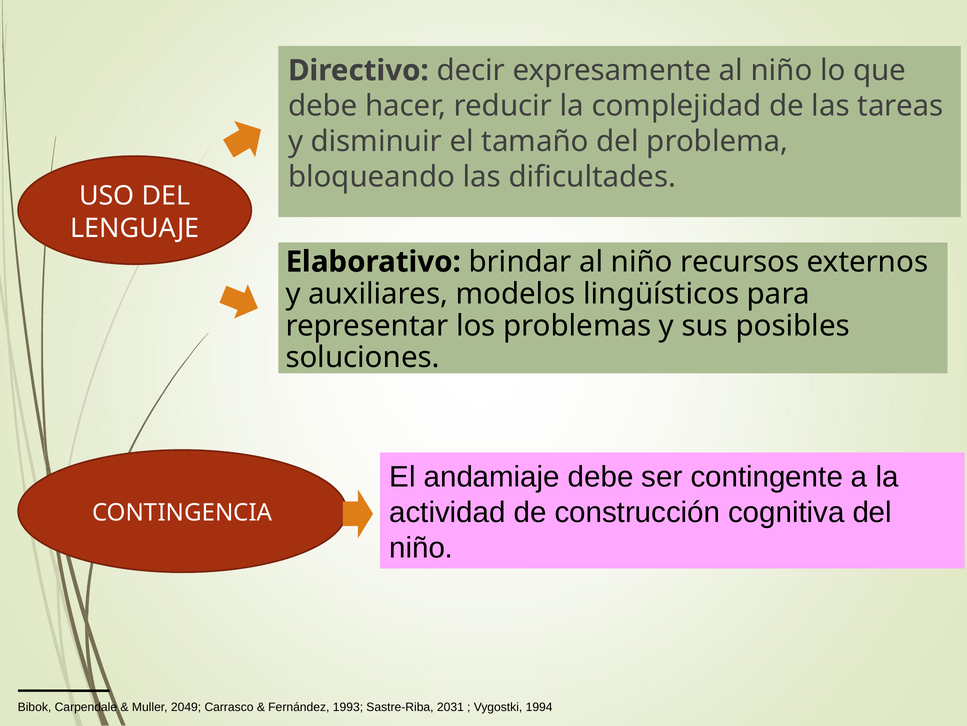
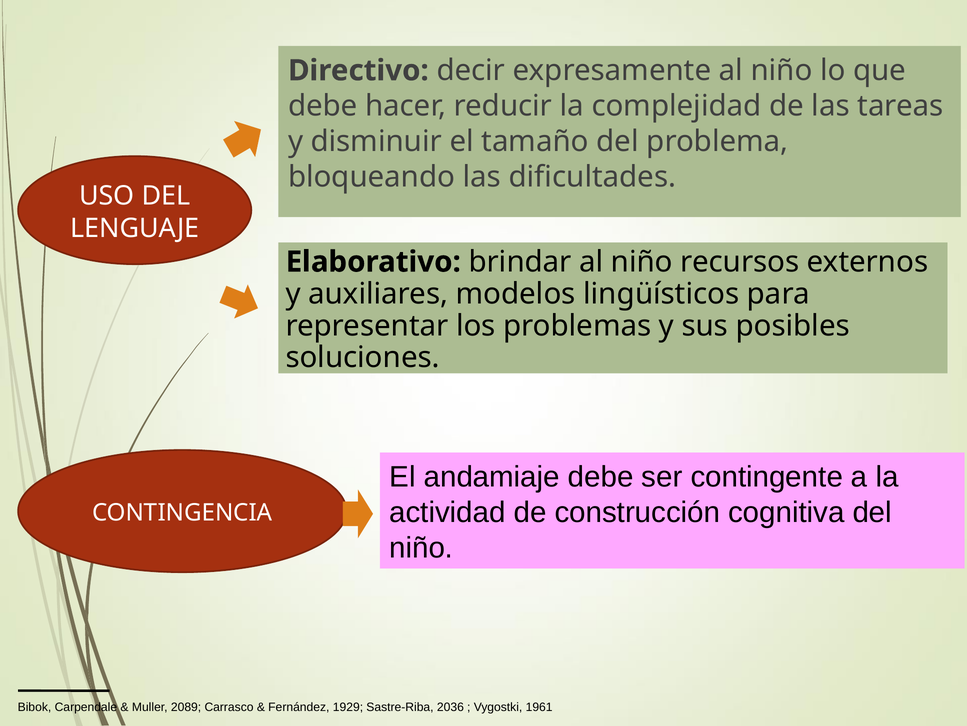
2049: 2049 -> 2089
1993: 1993 -> 1929
2031: 2031 -> 2036
1994: 1994 -> 1961
